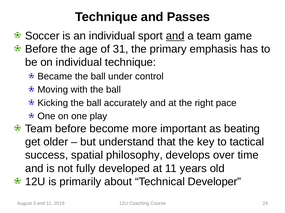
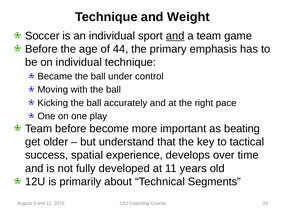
Passes: Passes -> Weight
31: 31 -> 44
philosophy: philosophy -> experience
Developer: Developer -> Segments
